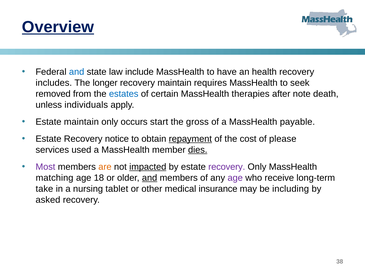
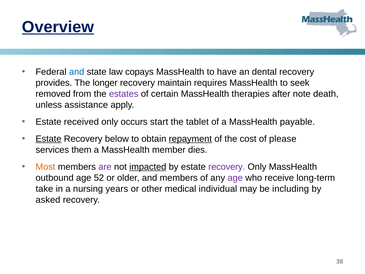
include: include -> copays
health: health -> dental
includes: includes -> provides
estates colour: blue -> purple
individuals: individuals -> assistance
Estate maintain: maintain -> received
gross: gross -> tablet
Estate at (49, 139) underline: none -> present
notice: notice -> below
used: used -> them
dies underline: present -> none
Most colour: purple -> orange
are colour: orange -> purple
matching: matching -> outbound
18: 18 -> 52
and at (150, 178) underline: present -> none
tablet: tablet -> years
insurance: insurance -> individual
